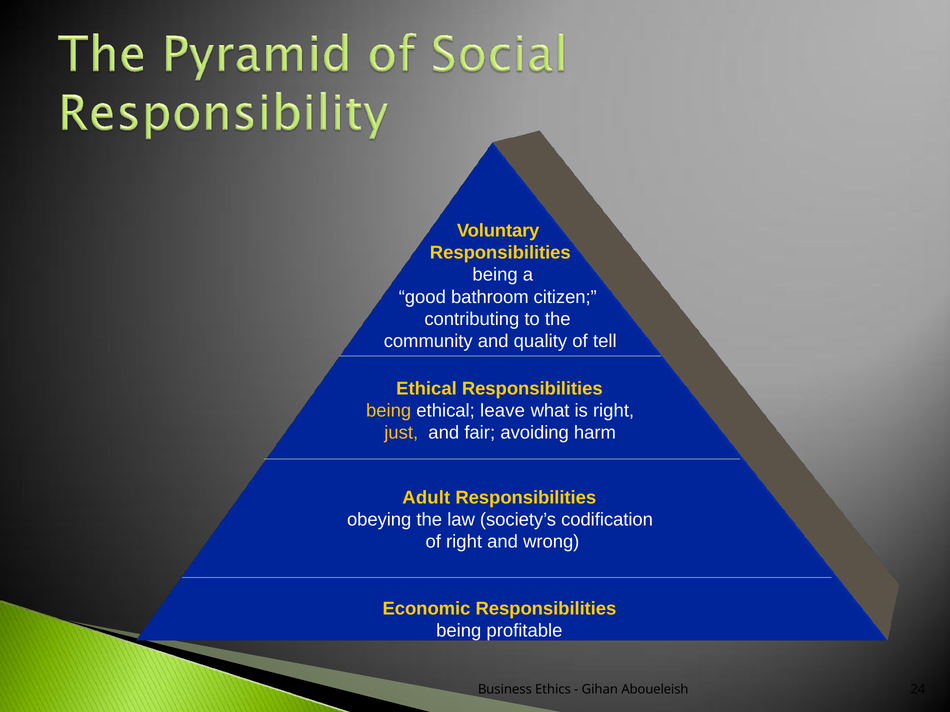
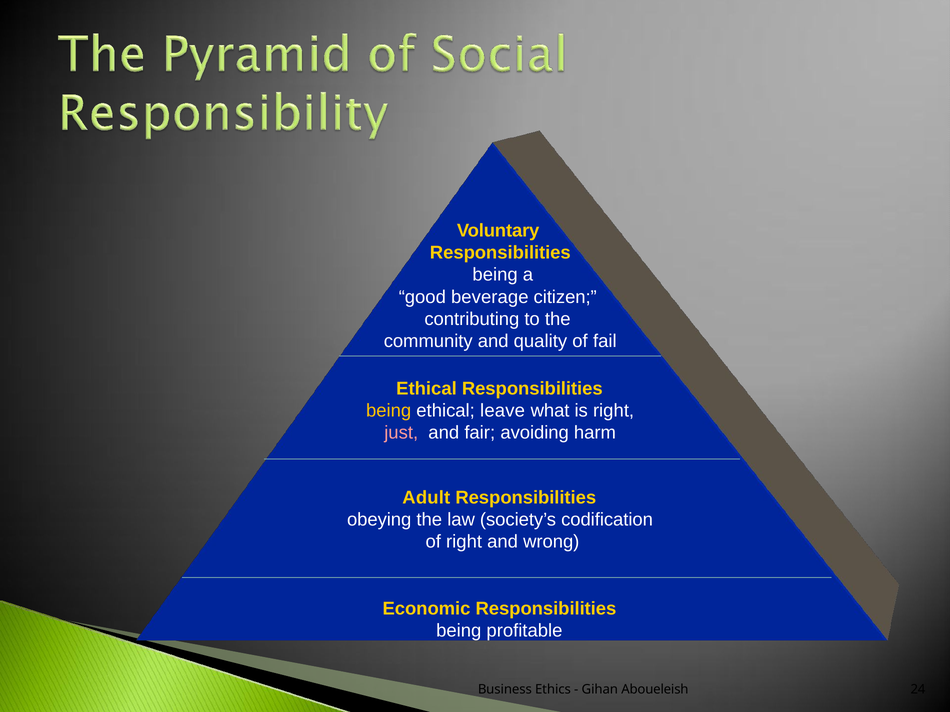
bathroom: bathroom -> beverage
tell: tell -> fail
just colour: yellow -> pink
